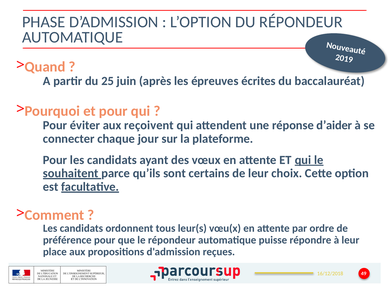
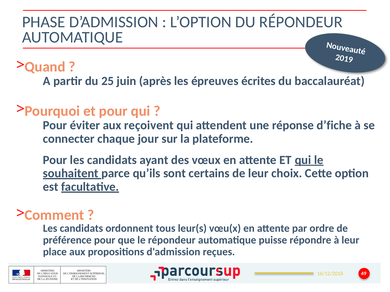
d’aider: d’aider -> d’fiche
